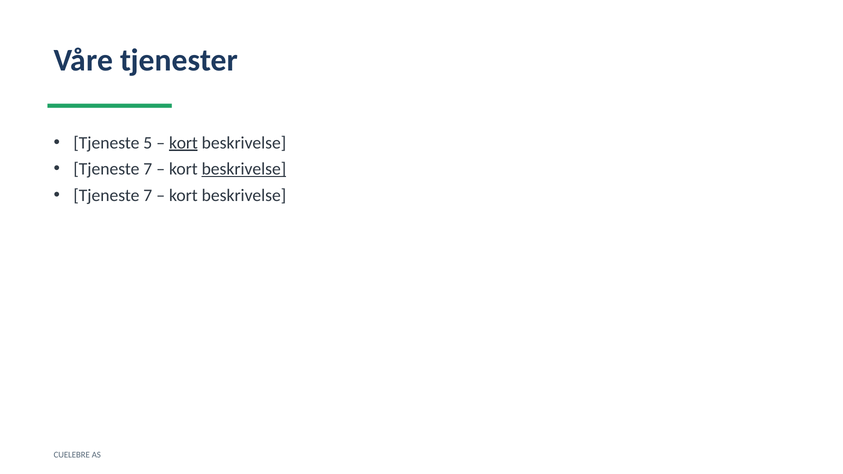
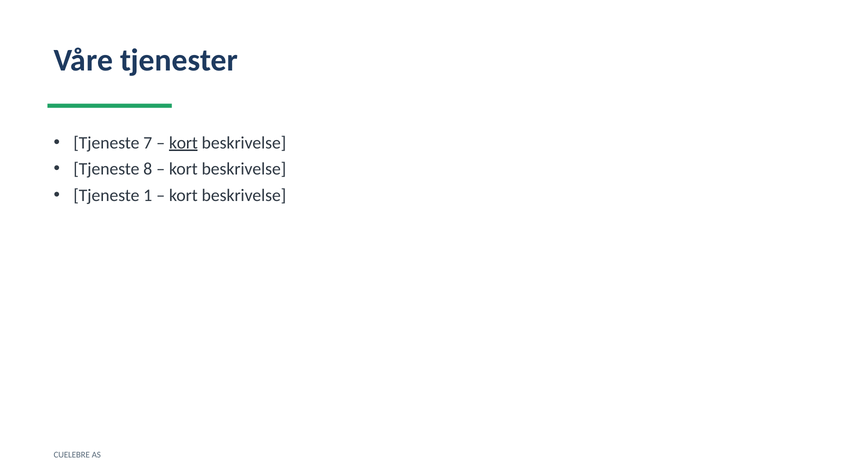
5: 5 -> 7
7 at (148, 169): 7 -> 8
beskrivelse at (244, 169) underline: present -> none
7 at (148, 195): 7 -> 1
